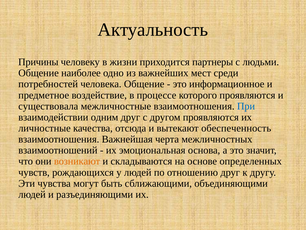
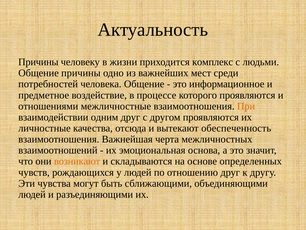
партнеры: партнеры -> комплекс
Общение наиболее: наиболее -> причины
существовала: существовала -> отношениями
При colour: blue -> orange
